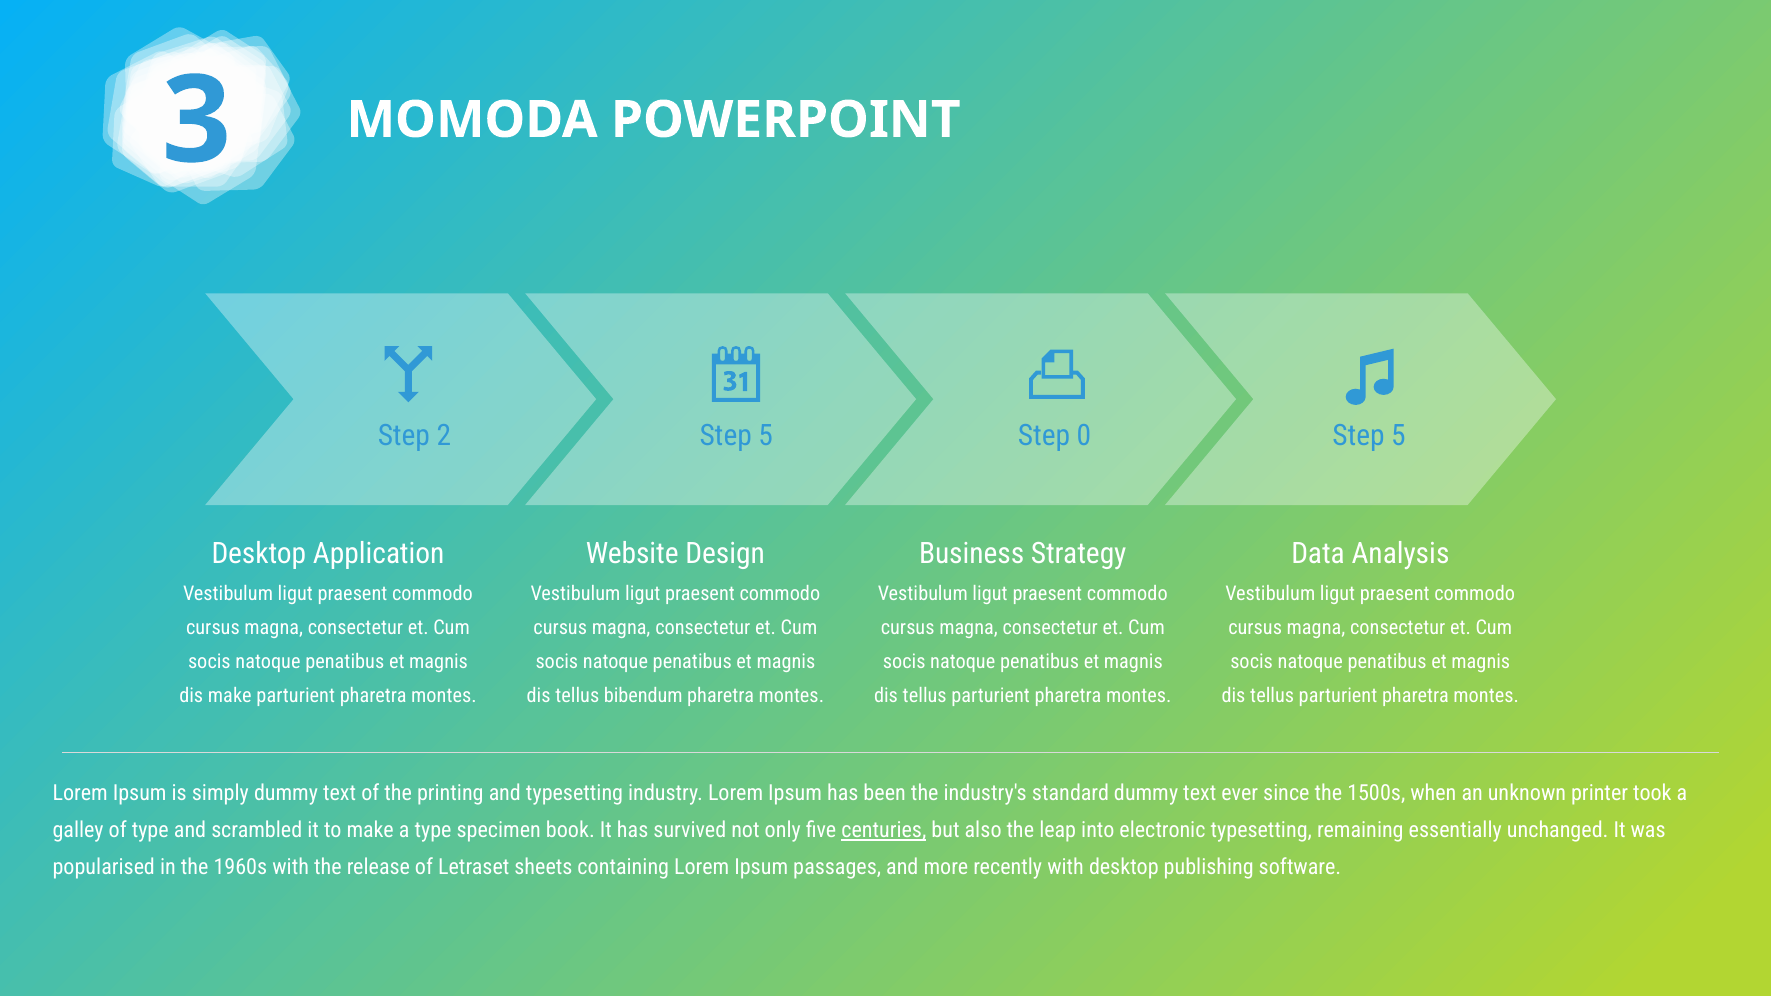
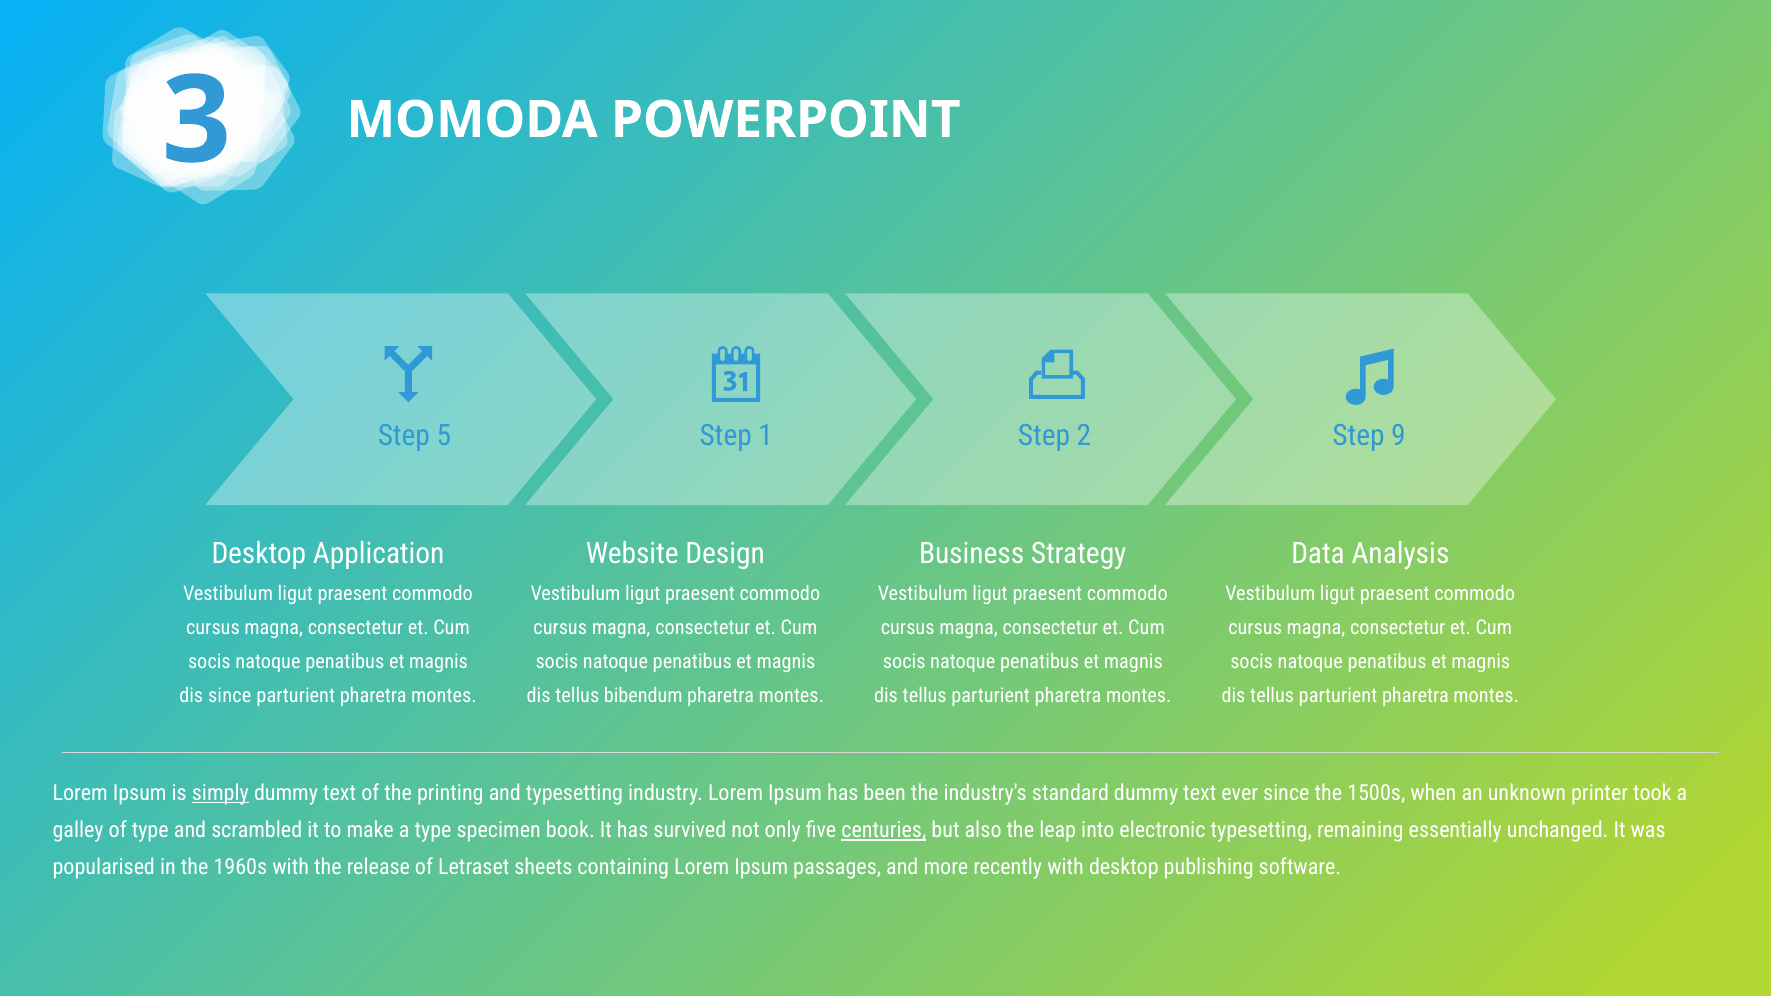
2: 2 -> 5
5 at (766, 436): 5 -> 1
0: 0 -> 2
5 at (1398, 436): 5 -> 9
dis make: make -> since
simply underline: none -> present
